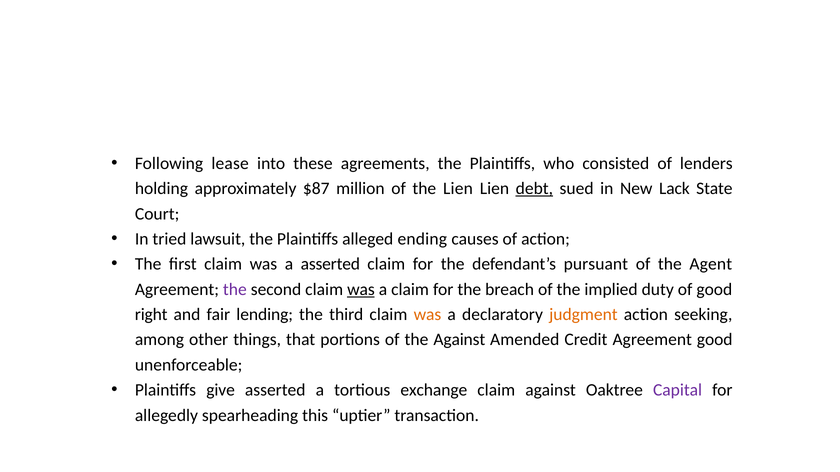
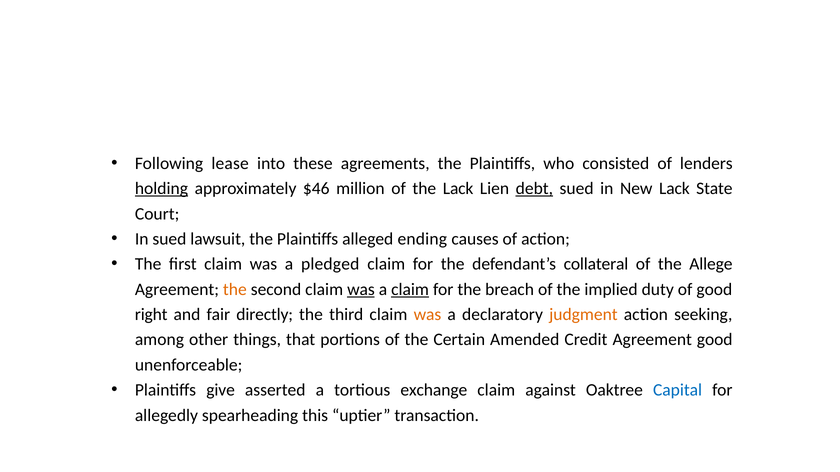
holding underline: none -> present
$87: $87 -> $46
the Lien: Lien -> Lack
In tried: tried -> sued
a asserted: asserted -> pledged
pursuant: pursuant -> collateral
Agent: Agent -> Allege
the at (235, 290) colour: purple -> orange
claim at (410, 290) underline: none -> present
lending: lending -> directly
the Against: Against -> Certain
Capital colour: purple -> blue
